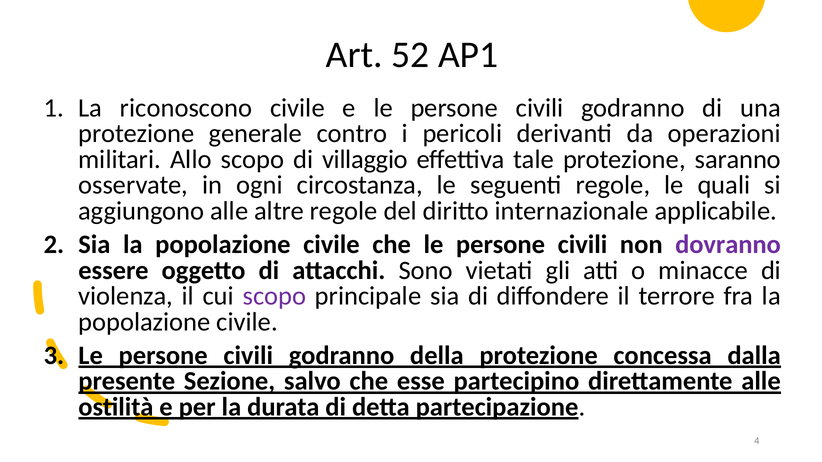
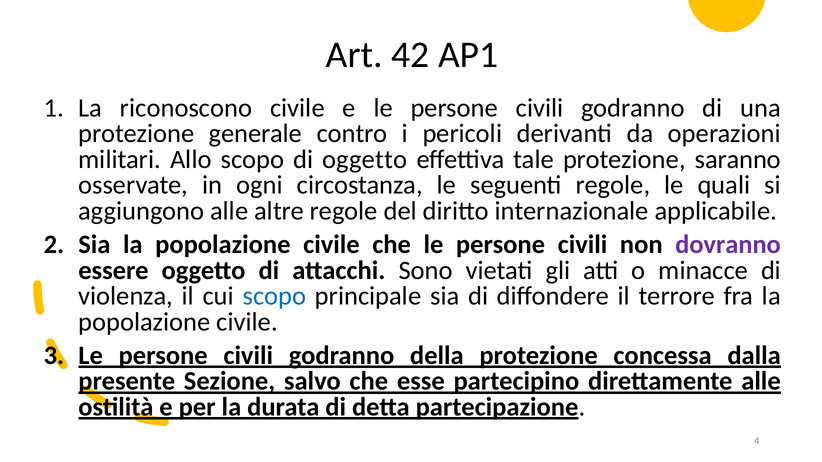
52: 52 -> 42
di villaggio: villaggio -> oggetto
scopo at (274, 296) colour: purple -> blue
